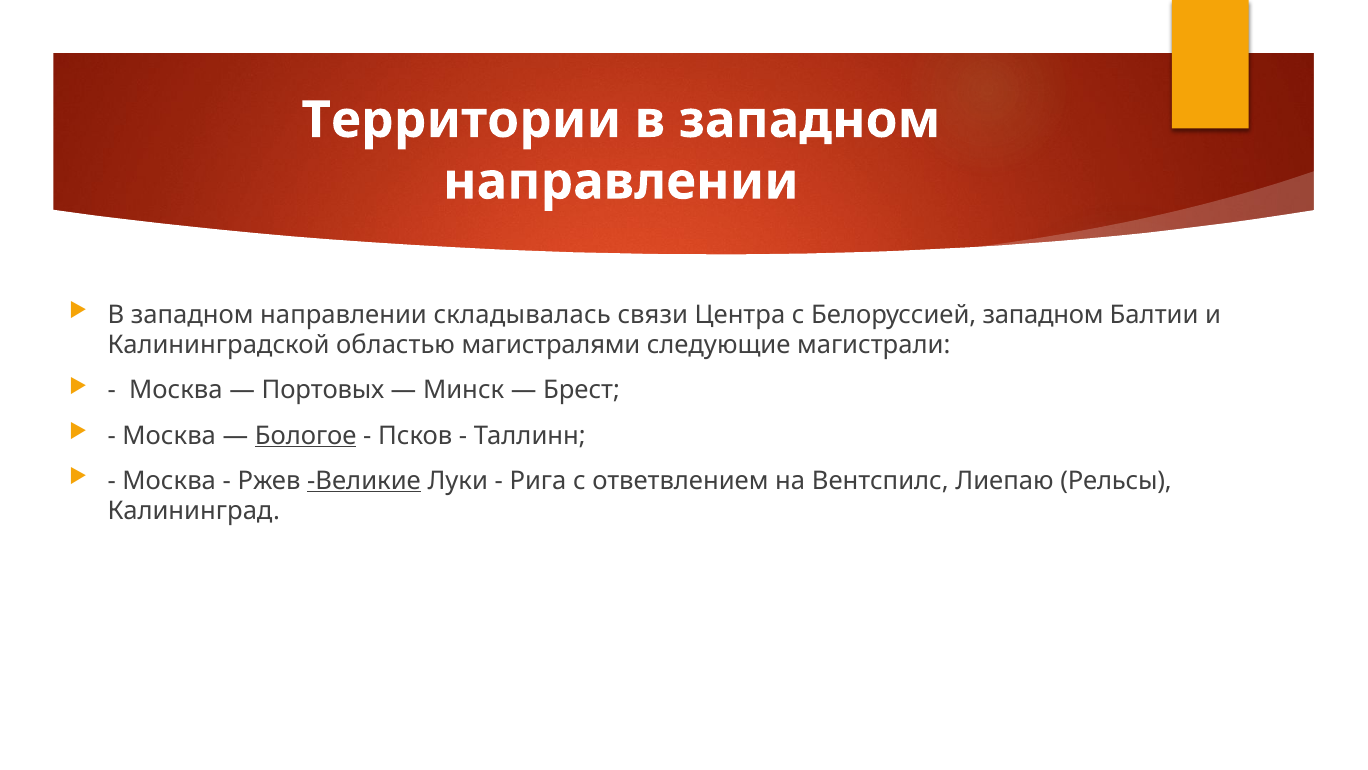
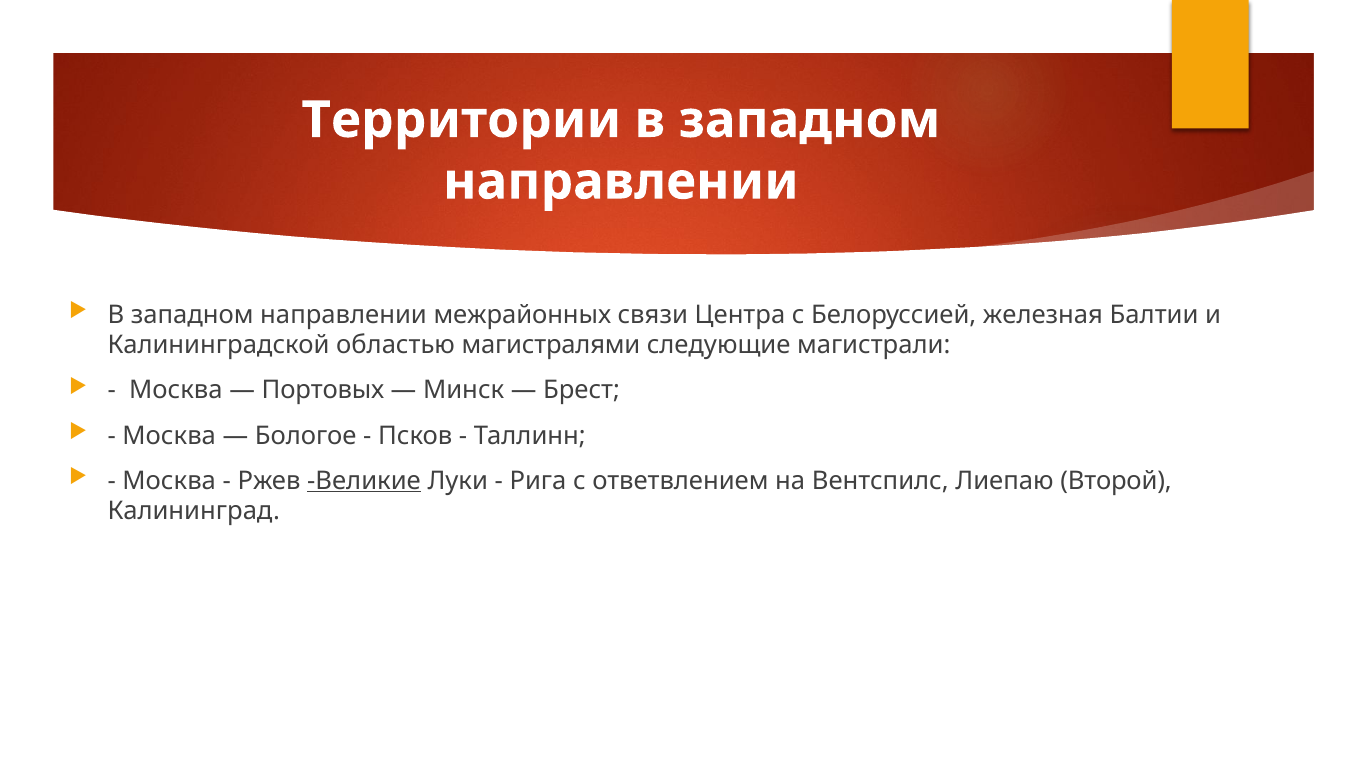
складывалась: складывалась -> межрайонных
Белоруссией западном: западном -> железная
Бологое underline: present -> none
Рельсы: Рельсы -> Второй
